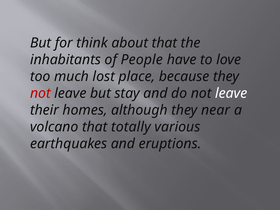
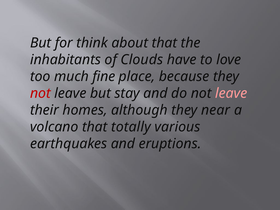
People: People -> Clouds
lost: lost -> fine
leave at (231, 93) colour: white -> pink
